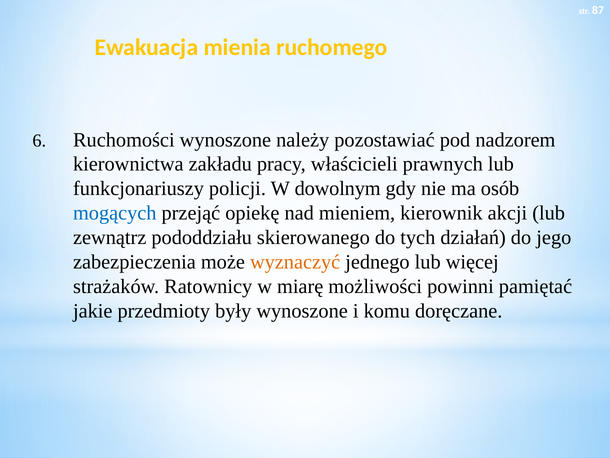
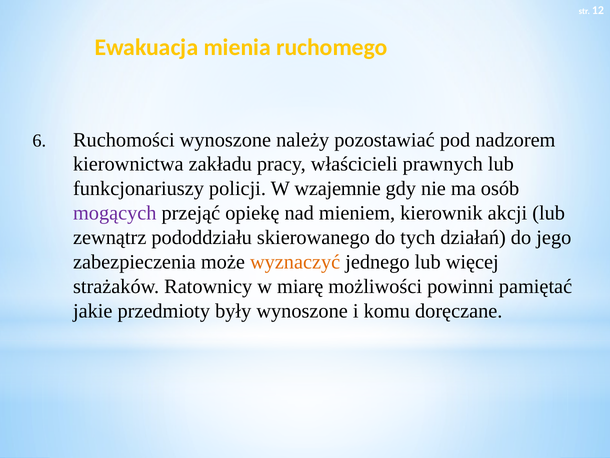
87: 87 -> 12
dowolnym: dowolnym -> wzajemnie
mogących colour: blue -> purple
